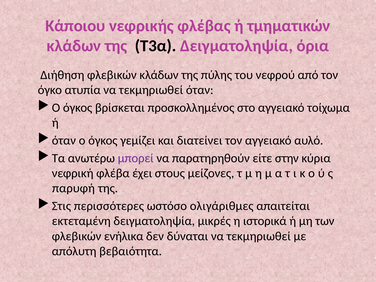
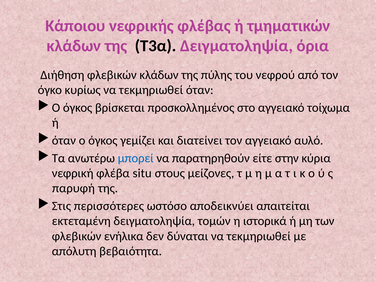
ατυπία: ατυπία -> κυρίως
μπορεί colour: purple -> blue
έχει: έχει -> situ
ολιγάριθμες: ολιγάριθμες -> αποδεικνύει
μικρές: μικρές -> τομών
